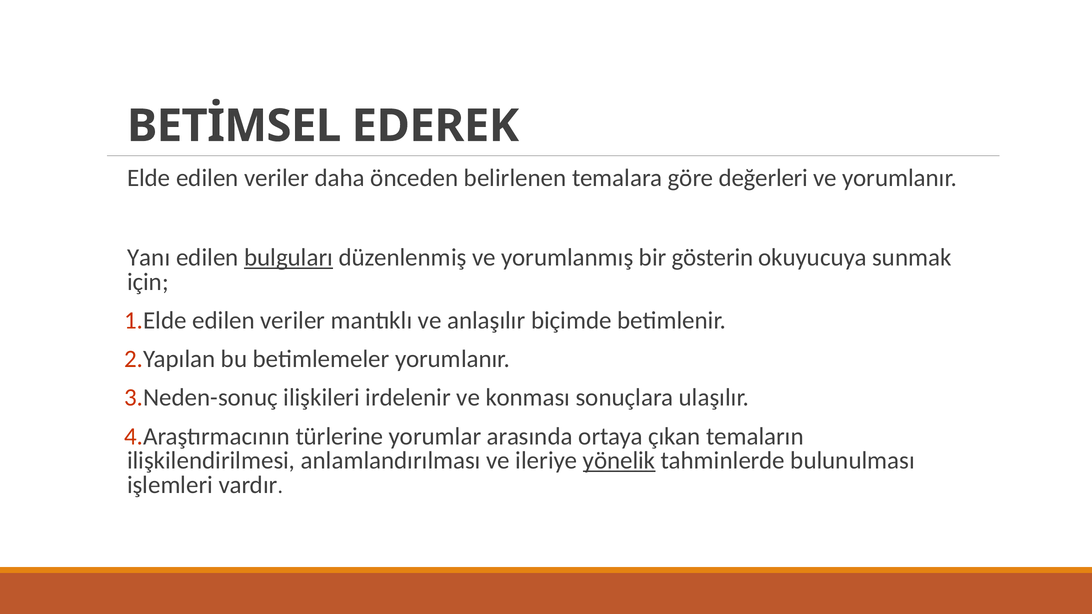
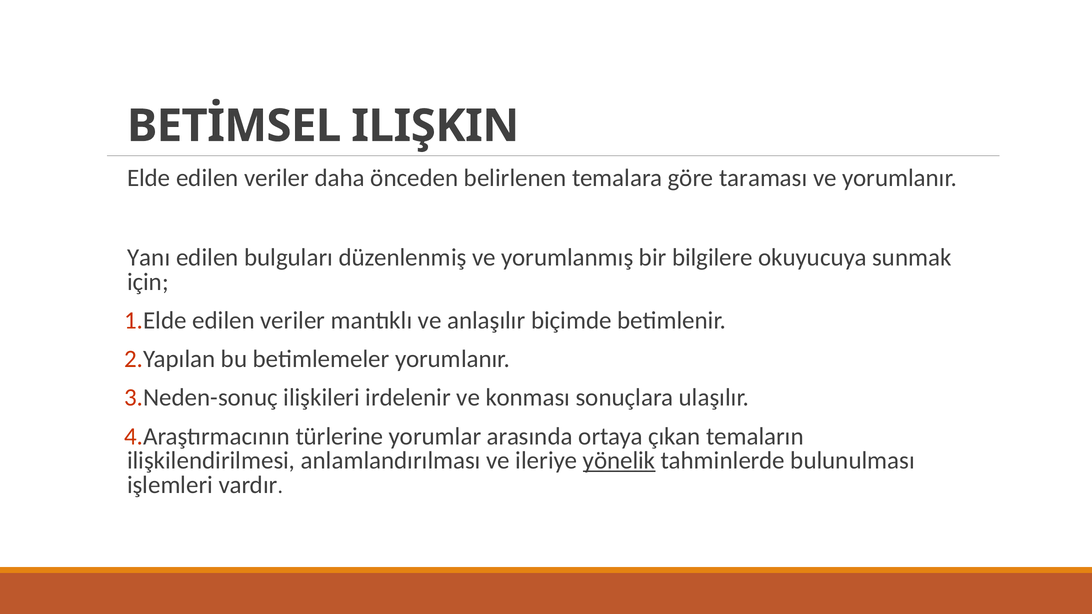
EDEREK: EDEREK -> ILIŞKIN
değerleri: değerleri -> taraması
bulguları underline: present -> none
gösterin: gösterin -> bilgilere
